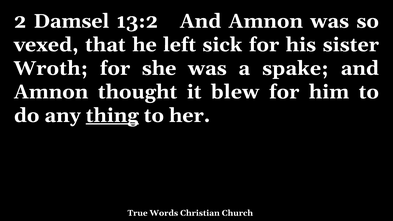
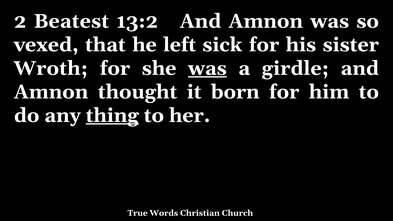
Damsel: Damsel -> Beatest
was at (207, 68) underline: none -> present
spake: spake -> girdle
blew: blew -> born
